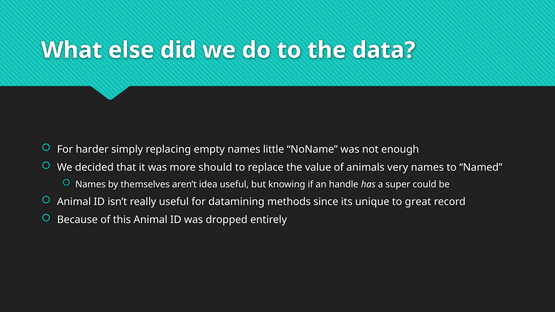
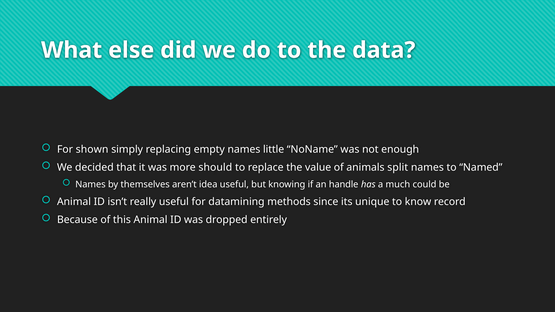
harder: harder -> shown
very: very -> split
super: super -> much
great: great -> know
